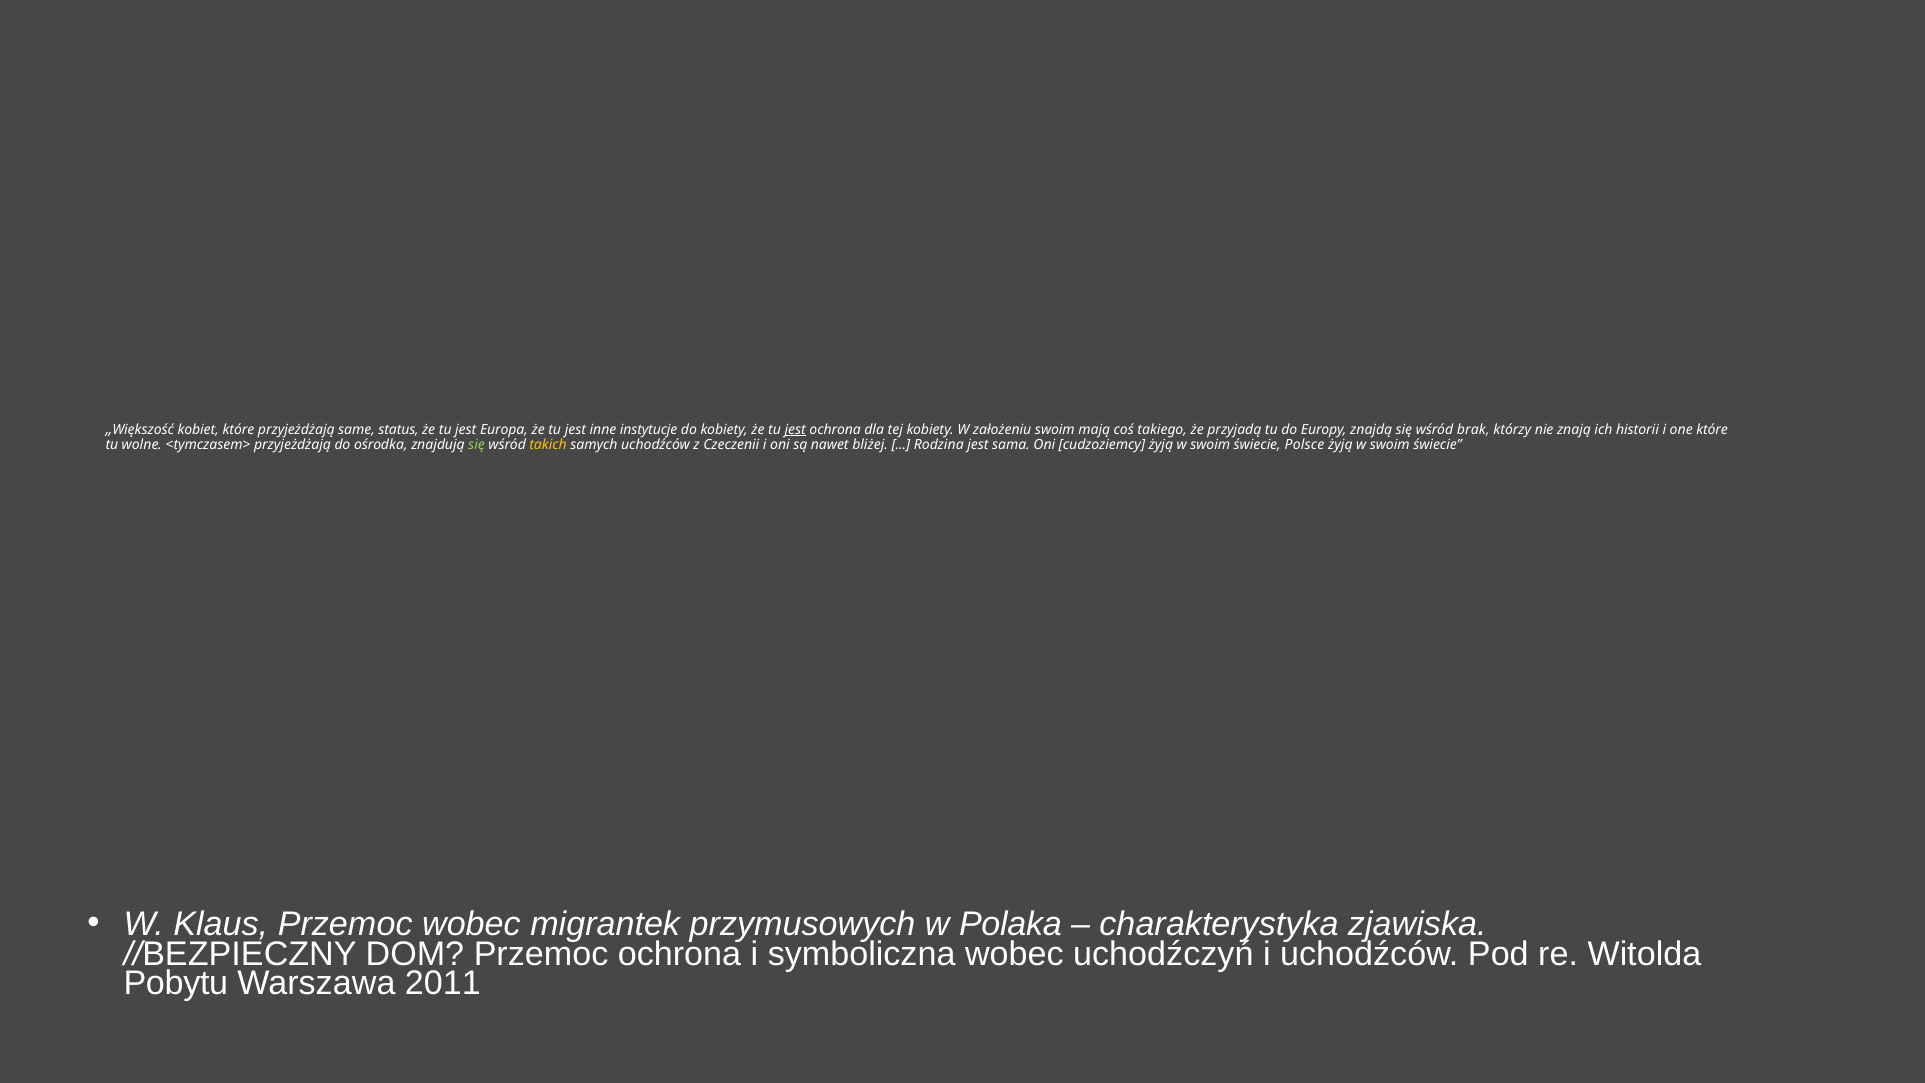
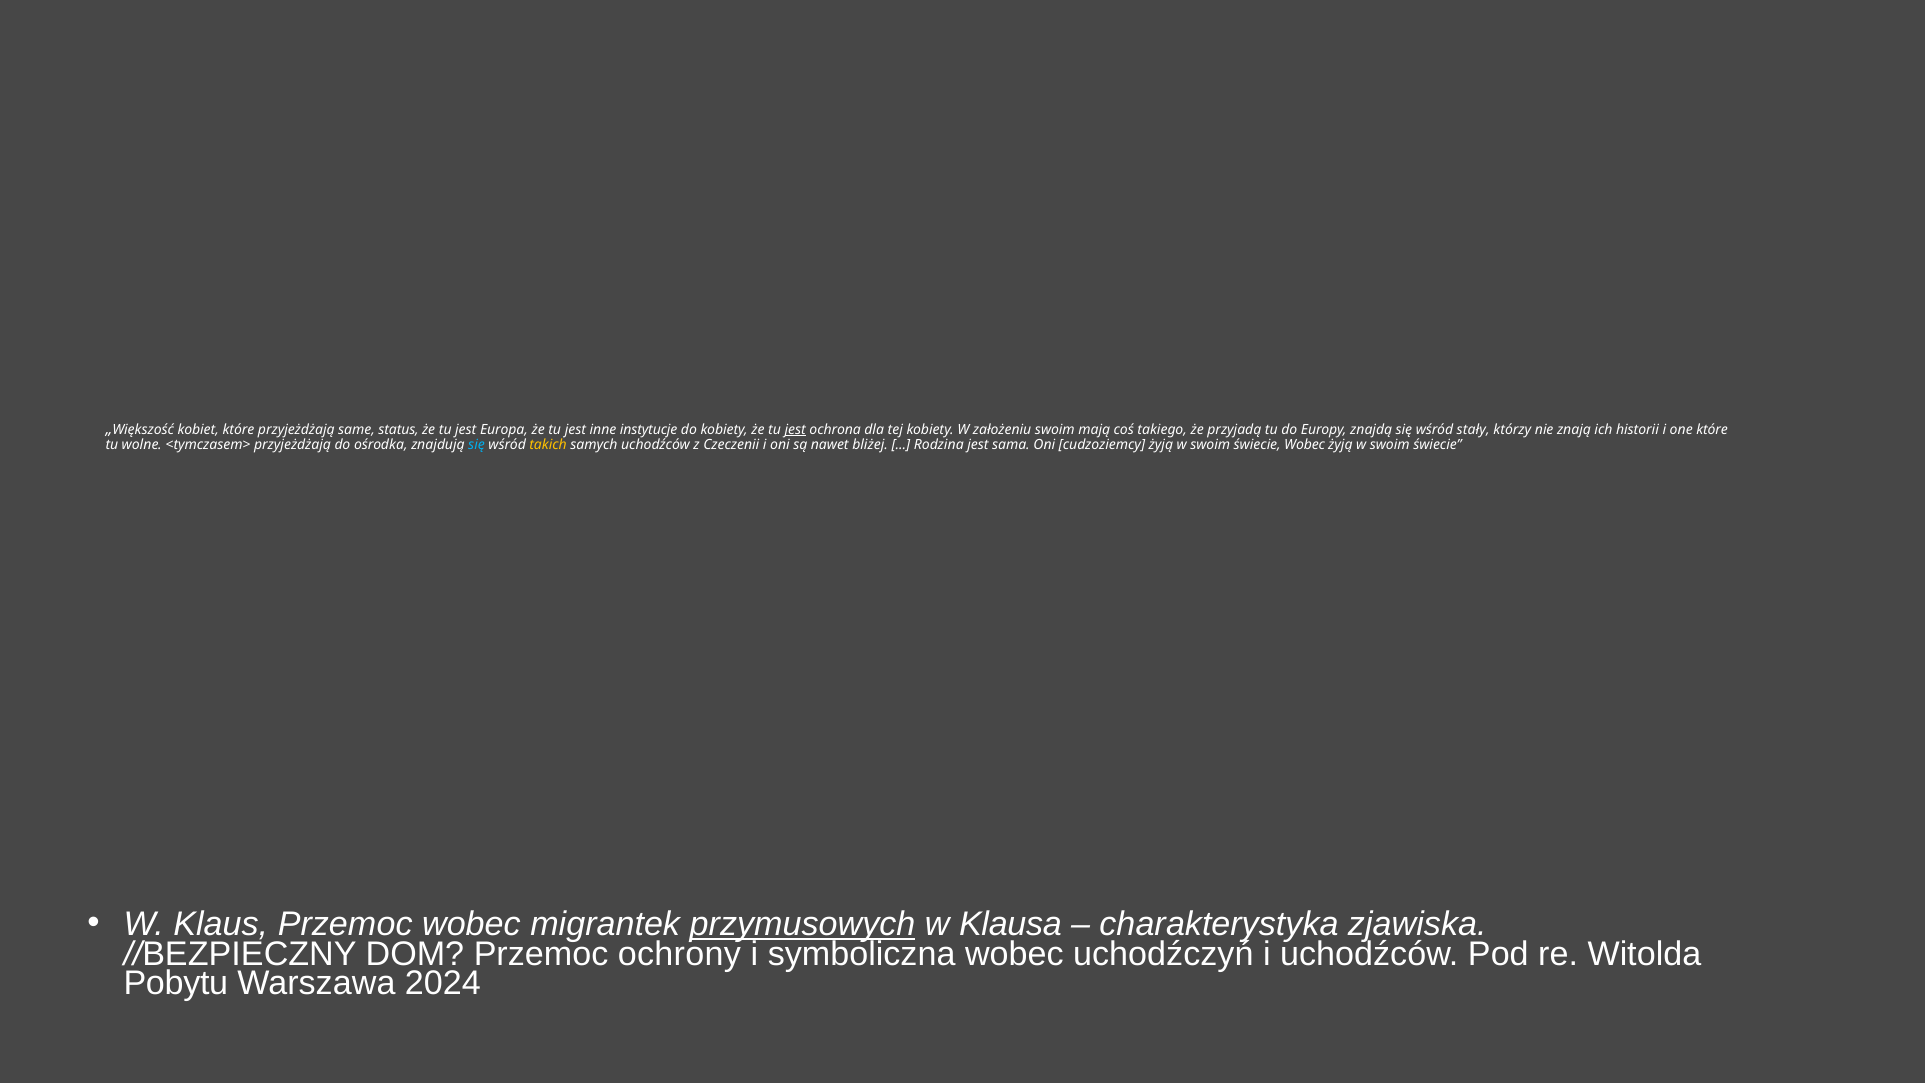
brak: brak -> stały
się at (477, 445) colour: light green -> light blue
świecie Polsce: Polsce -> Wobec
przymusowych underline: none -> present
Polaka: Polaka -> Klausa
Przemoc ochrona: ochrona -> ochrony
2011: 2011 -> 2024
